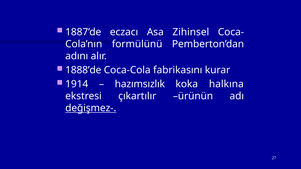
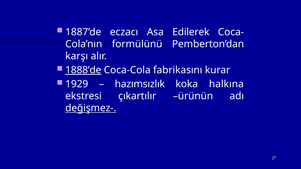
Zihinsel: Zihinsel -> Edilerek
adını: adını -> karşı
1888’de underline: none -> present
1914: 1914 -> 1929
